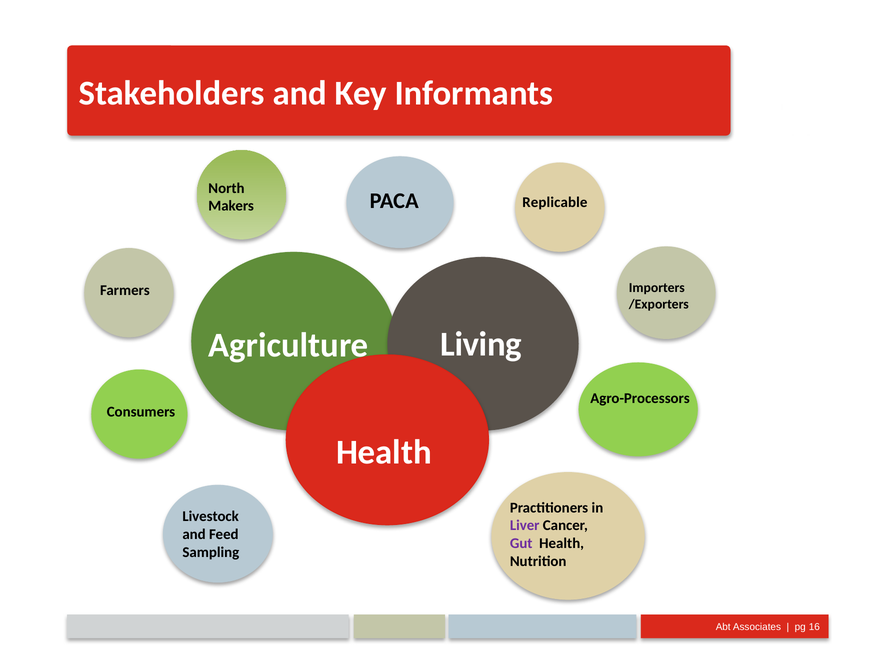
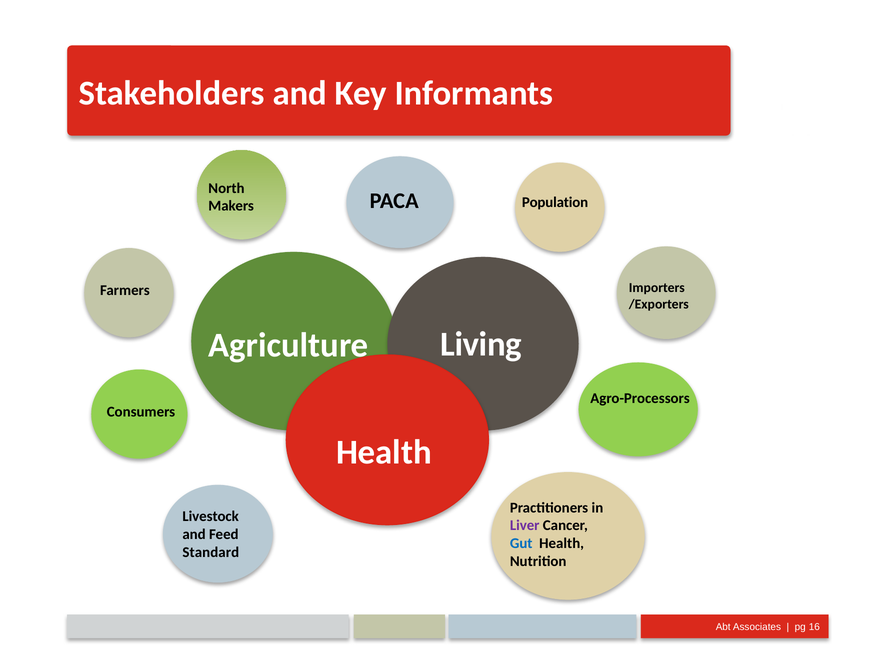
Replicable: Replicable -> Population
Gut colour: purple -> blue
Sampling: Sampling -> Standard
